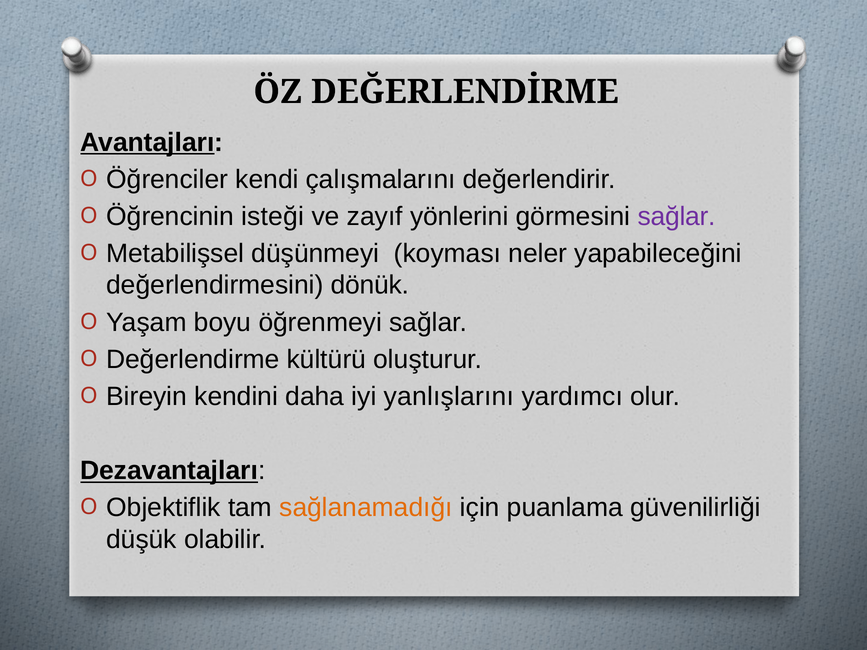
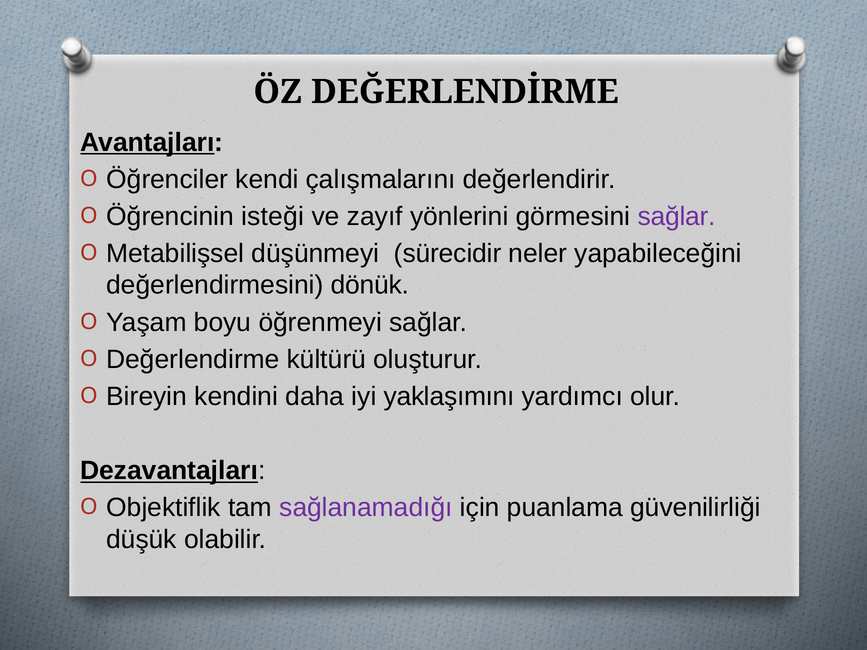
koyması: koyması -> sürecidir
yanlışlarını: yanlışlarını -> yaklaşımını
sağlanamadığı colour: orange -> purple
